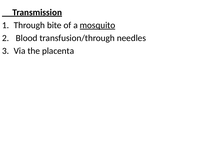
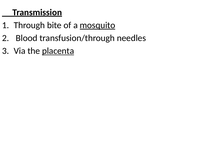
placenta underline: none -> present
